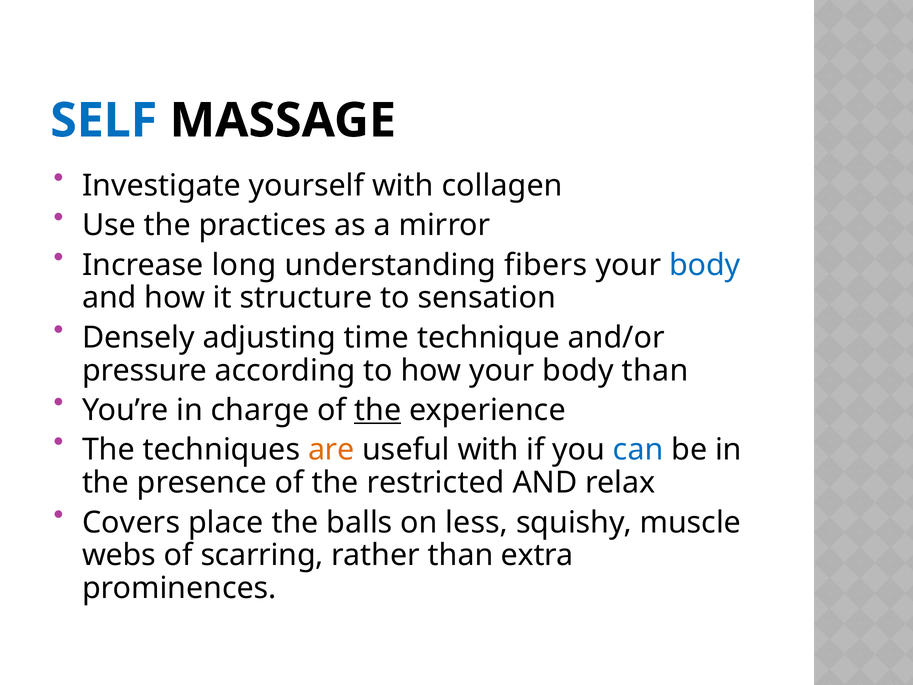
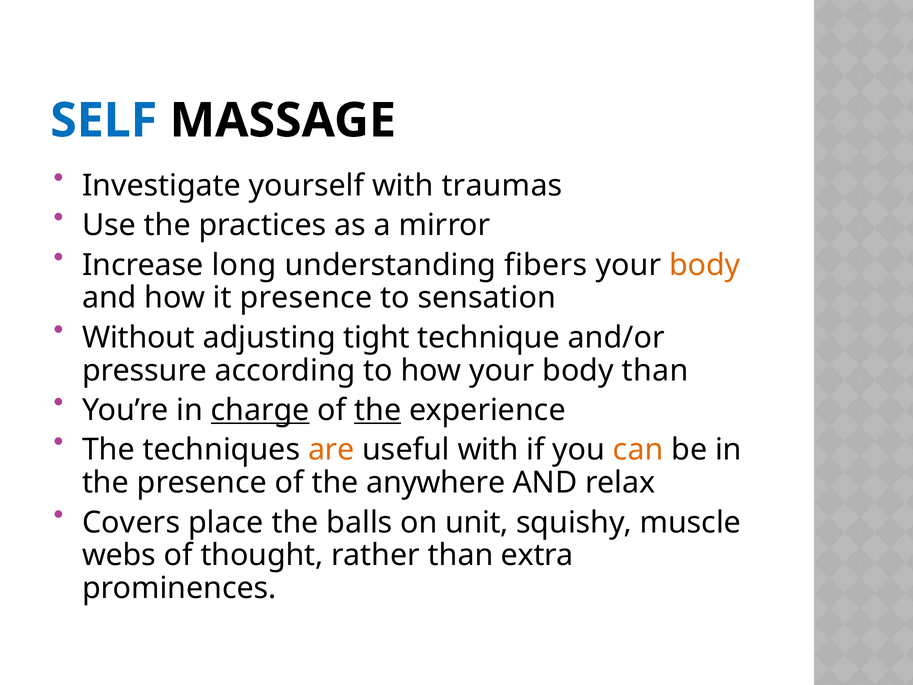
collagen: collagen -> traumas
body at (705, 265) colour: blue -> orange
it structure: structure -> presence
Densely: Densely -> Without
time: time -> tight
charge underline: none -> present
can colour: blue -> orange
restricted: restricted -> anywhere
less: less -> unit
scarring: scarring -> thought
